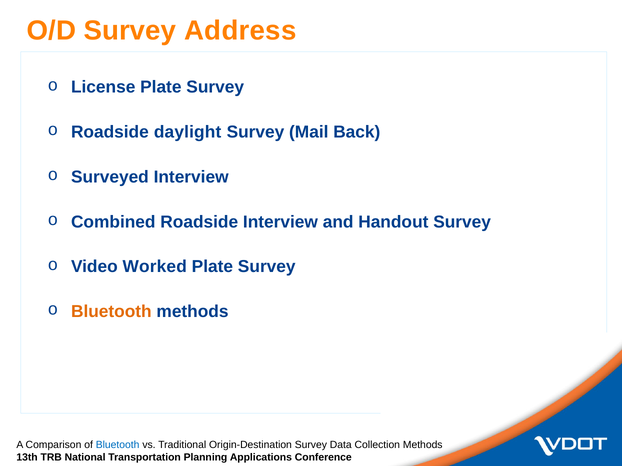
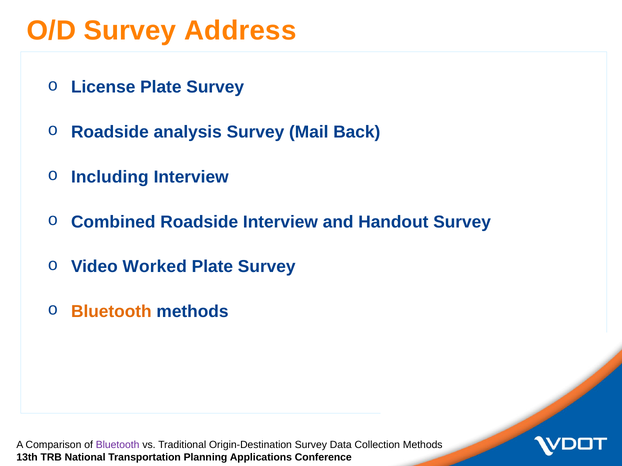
daylight: daylight -> analysis
Surveyed: Surveyed -> Including
Bluetooth at (118, 445) colour: blue -> purple
